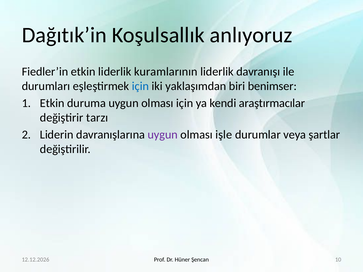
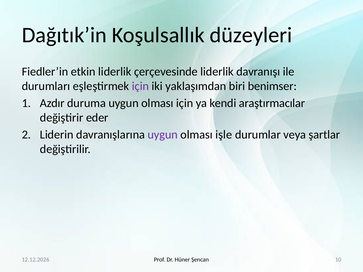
anlıyoruz: anlıyoruz -> düzeyleri
kuramlarının: kuramlarının -> çerçevesinde
için at (140, 86) colour: blue -> purple
Etkin at (52, 103): Etkin -> Azdır
tarzı: tarzı -> eder
